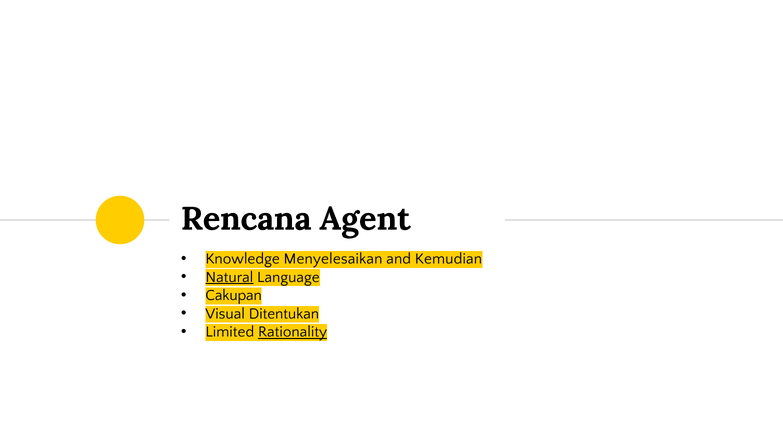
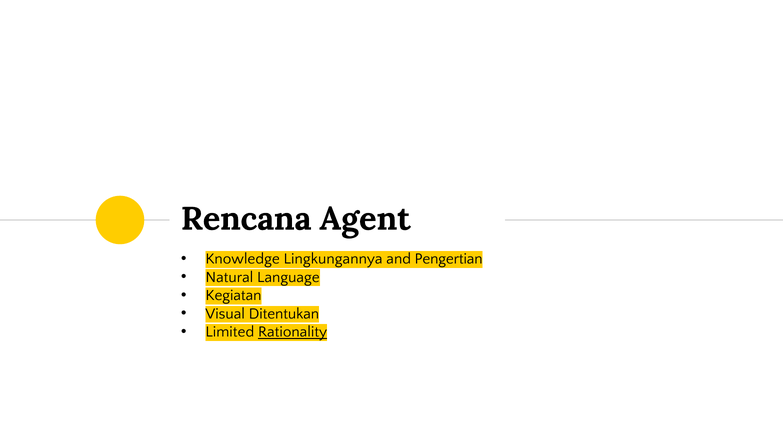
Menyelesaikan: Menyelesaikan -> Lingkungannya
Kemudian: Kemudian -> Pengertian
Natural underline: present -> none
Cakupan: Cakupan -> Kegiatan
